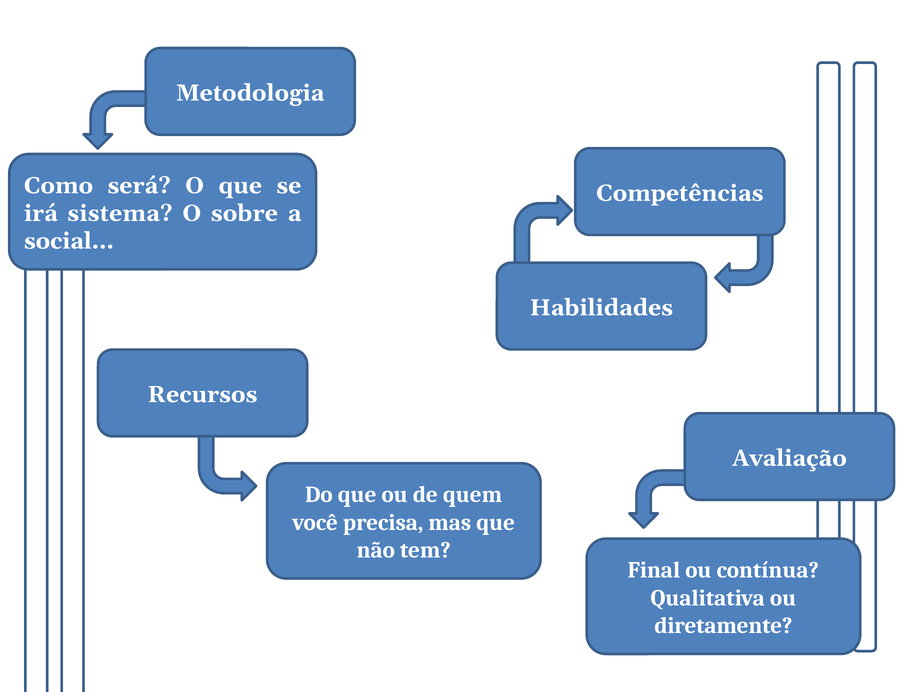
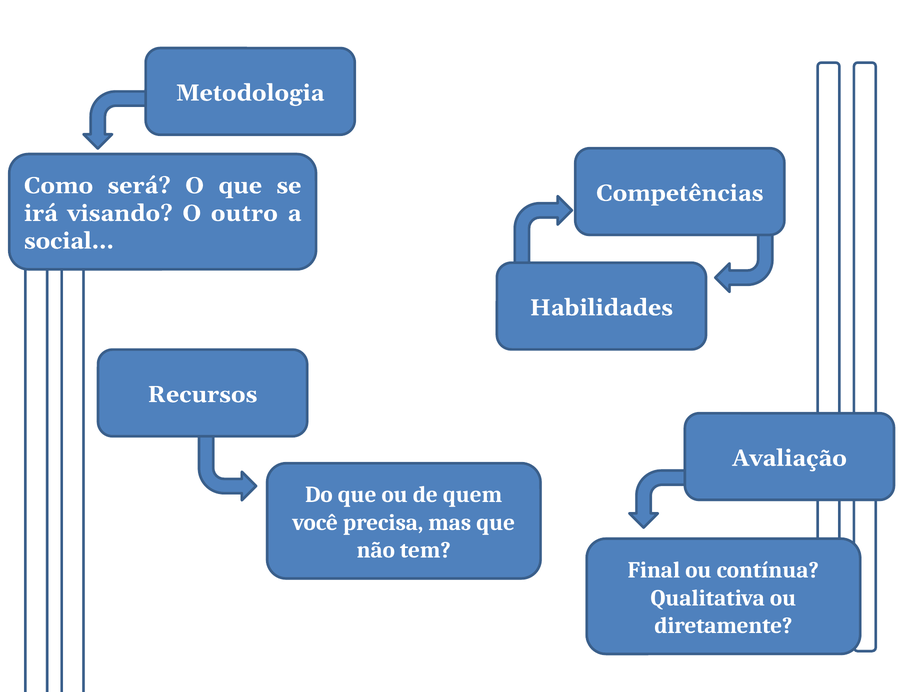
sistema: sistema -> visando
sobre: sobre -> outro
